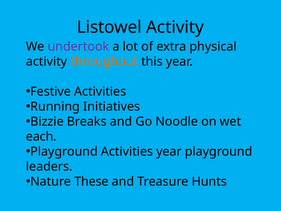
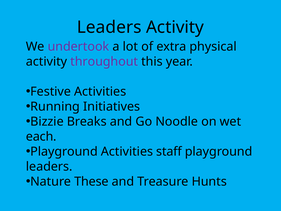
Listowel at (109, 27): Listowel -> Leaders
throughout colour: orange -> purple
Activities year: year -> staff
